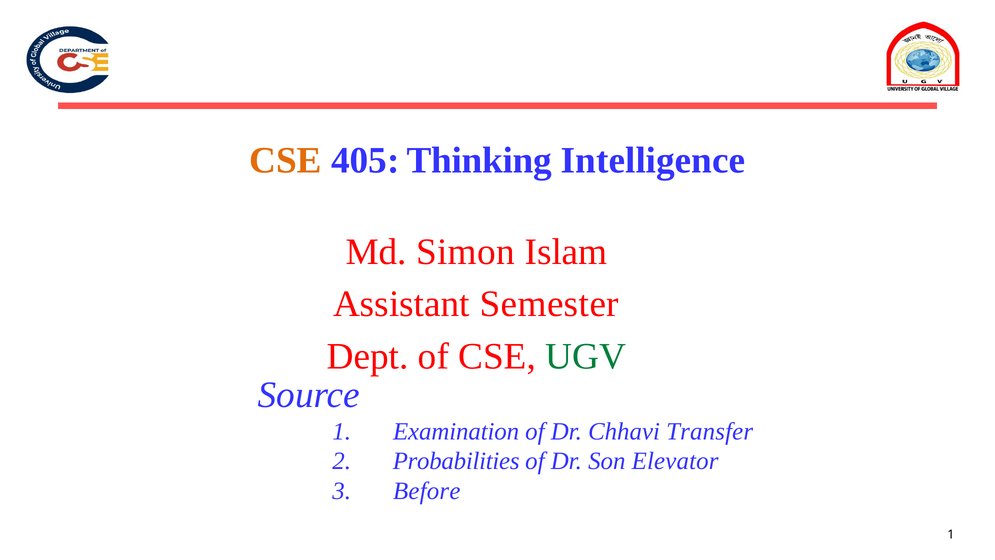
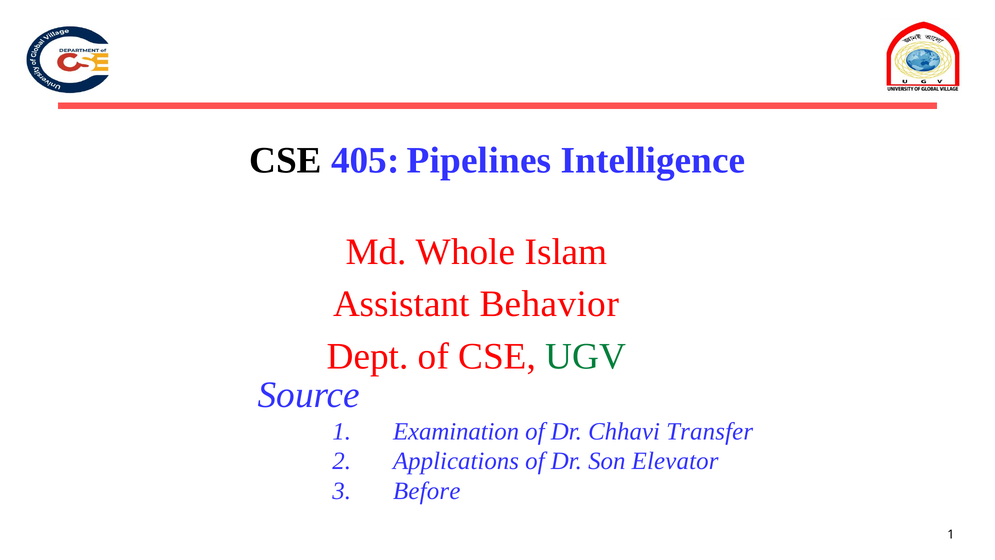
CSE at (286, 160) colour: orange -> black
Thinking: Thinking -> Pipelines
Simon: Simon -> Whole
Semester: Semester -> Behavior
Probabilities: Probabilities -> Applications
